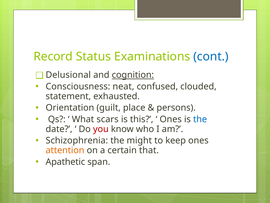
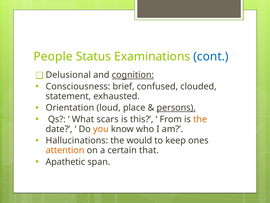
Record: Record -> People
neat: neat -> brief
guilt: guilt -> loud
persons underline: none -> present
Ones at (171, 119): Ones -> From
the at (200, 119) colour: blue -> orange
you colour: red -> orange
Schizophrenia: Schizophrenia -> Hallucinations
might: might -> would
